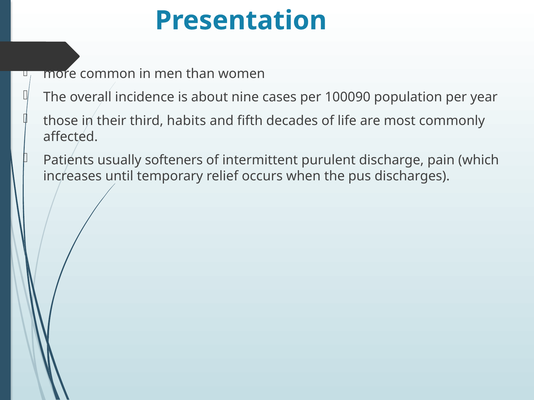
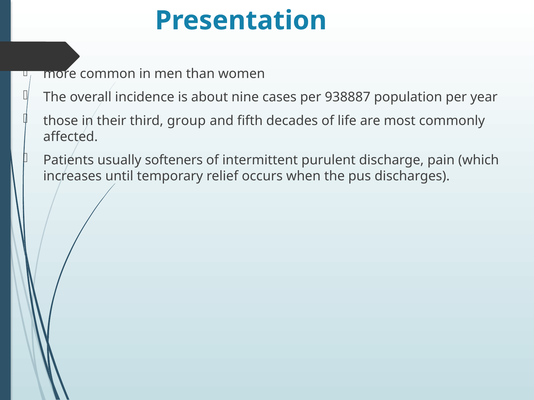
100090: 100090 -> 938887
habits: habits -> group
